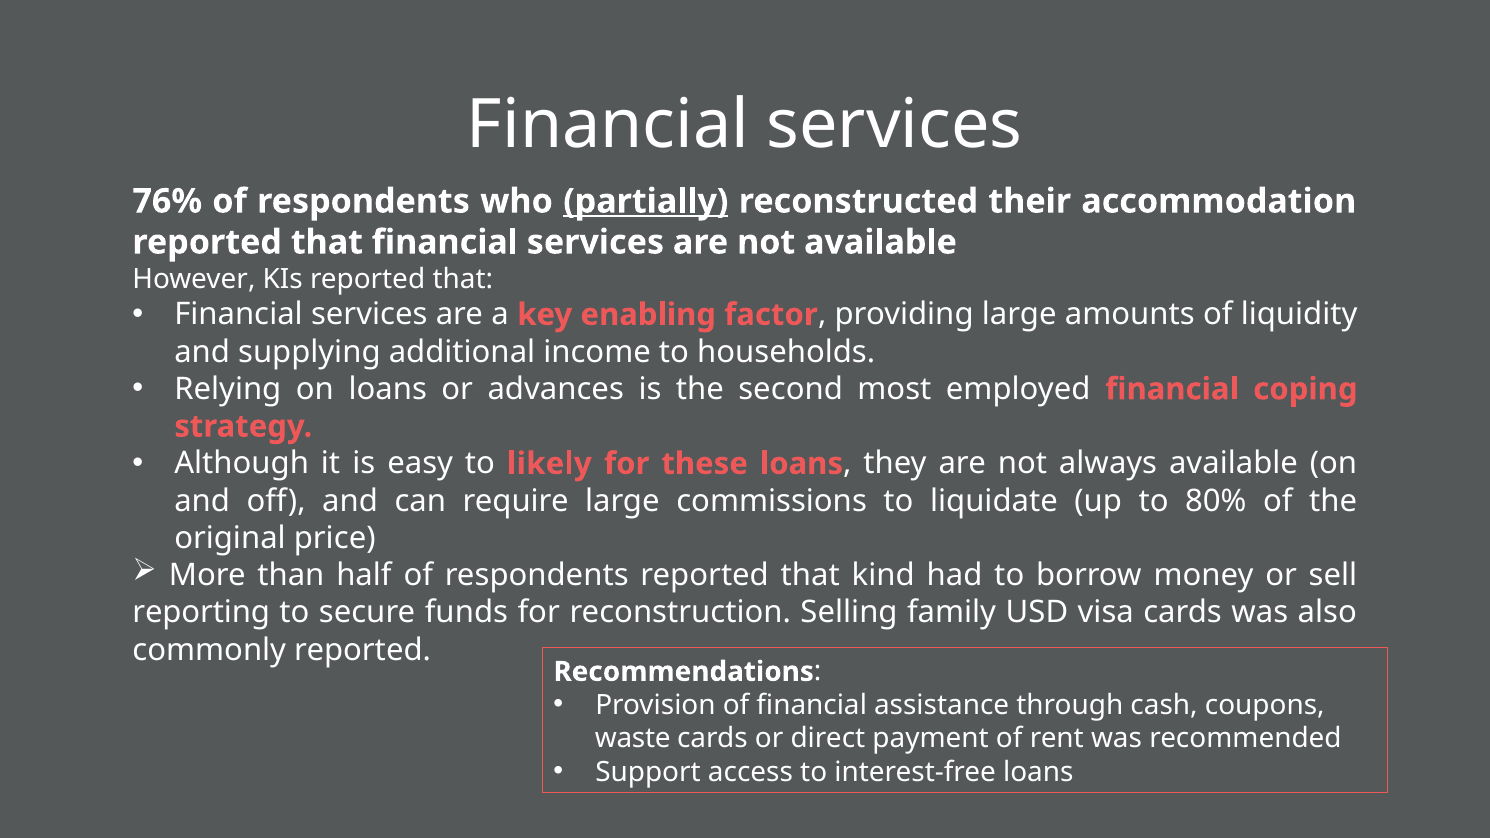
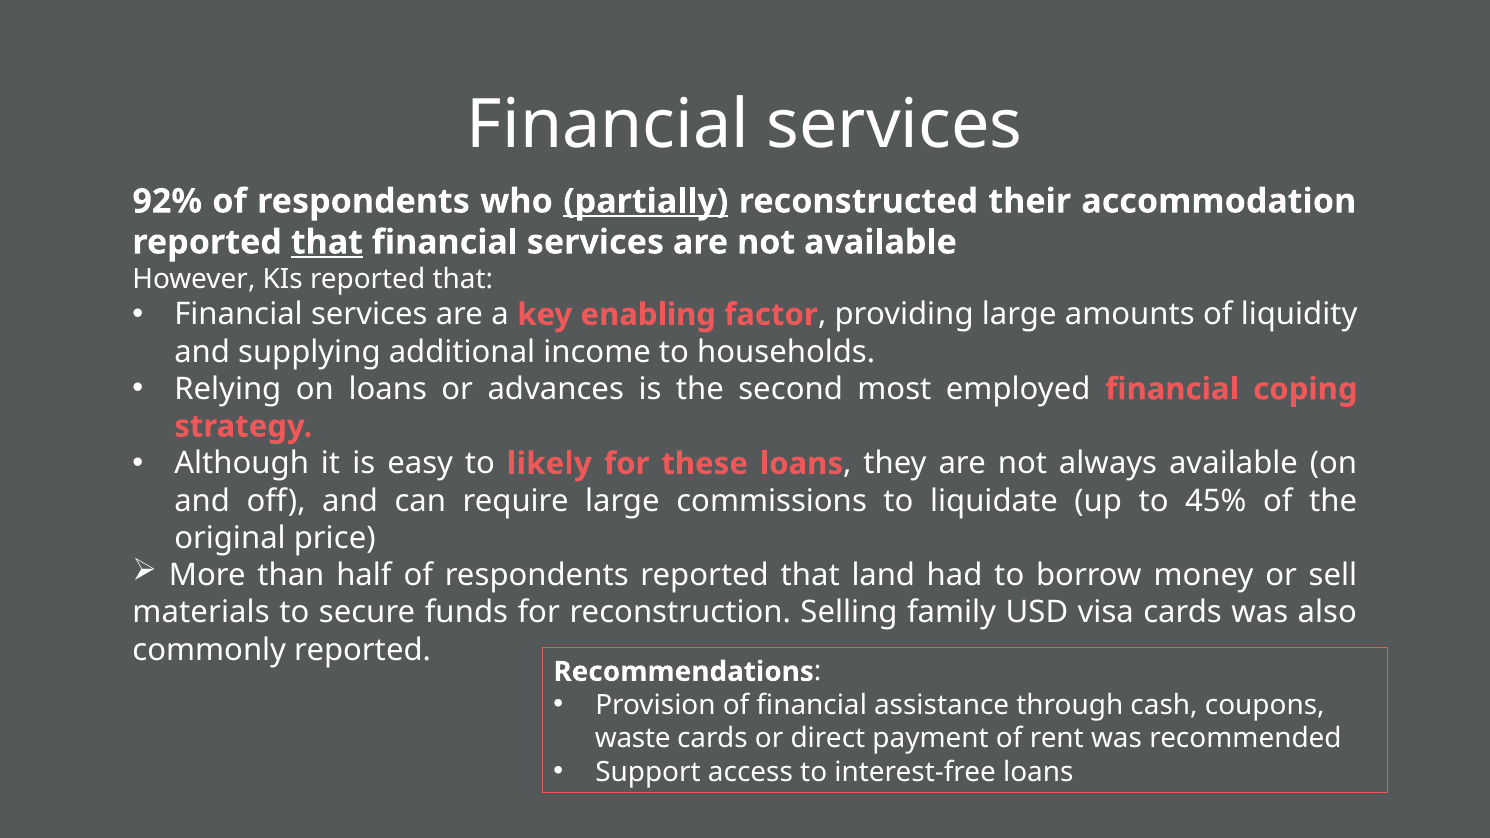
76%: 76% -> 92%
that at (327, 242) underline: none -> present
80%: 80% -> 45%
kind: kind -> land
reporting: reporting -> materials
